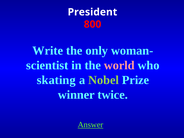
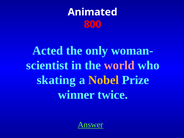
President: President -> Animated
Write: Write -> Acted
Nobel colour: light green -> yellow
